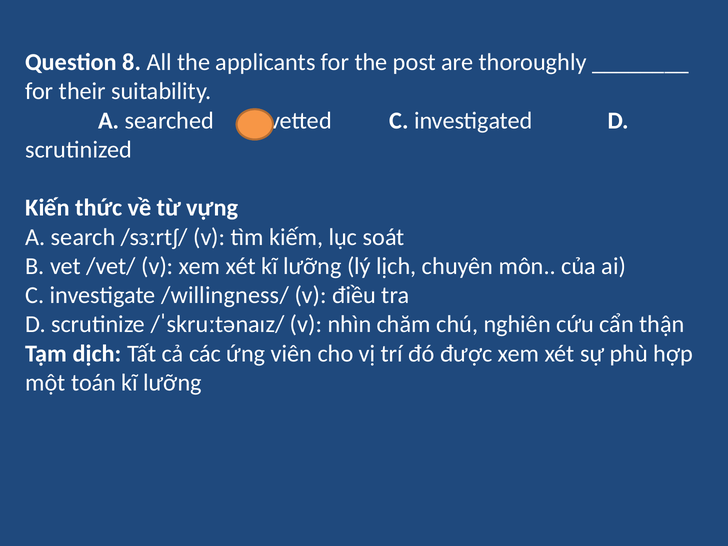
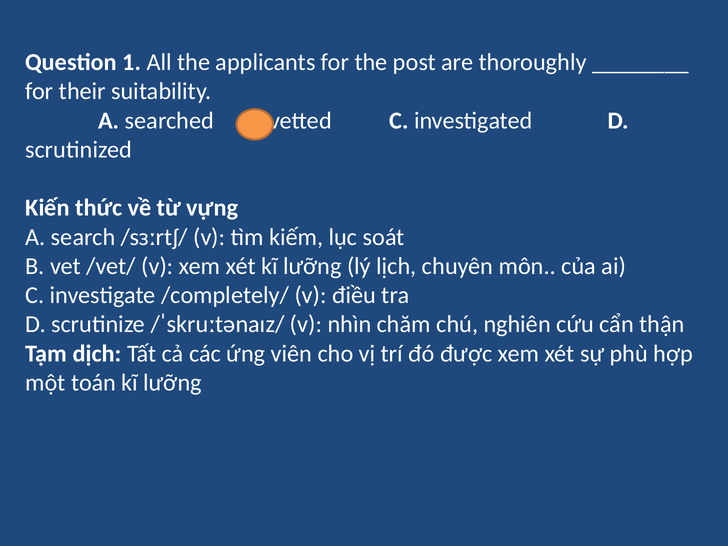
8: 8 -> 1
/willingness/: /willingness/ -> /completely/
